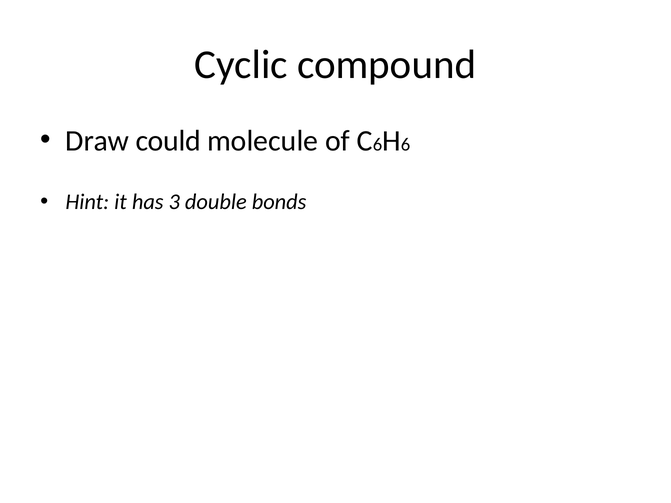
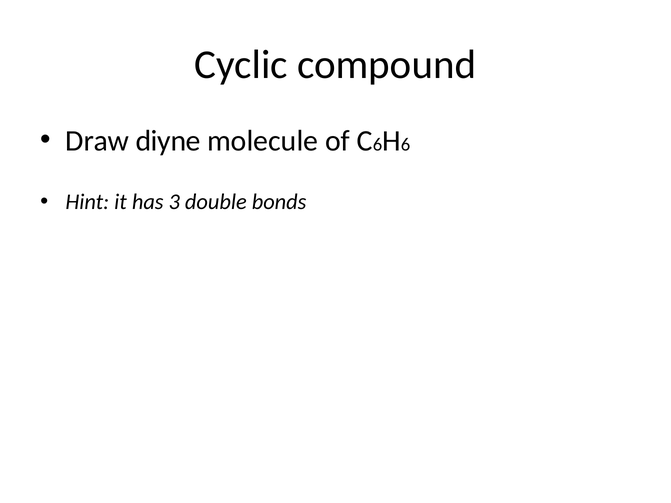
could: could -> diyne
